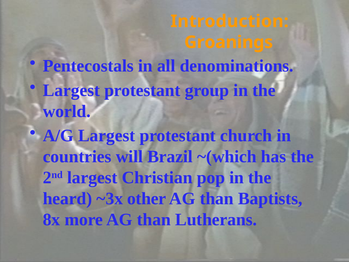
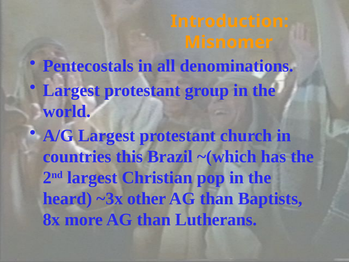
Groanings: Groanings -> Misnomer
will: will -> this
